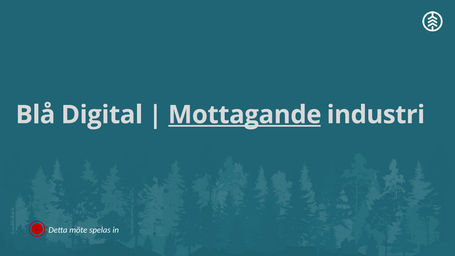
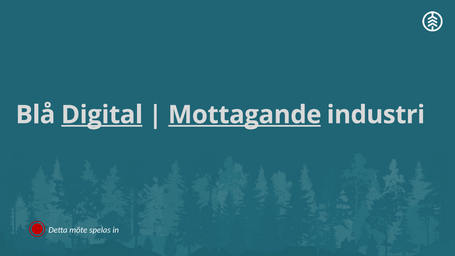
Digital underline: none -> present
